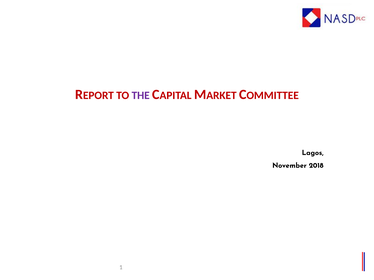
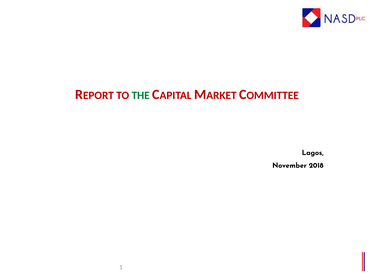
THE colour: purple -> green
